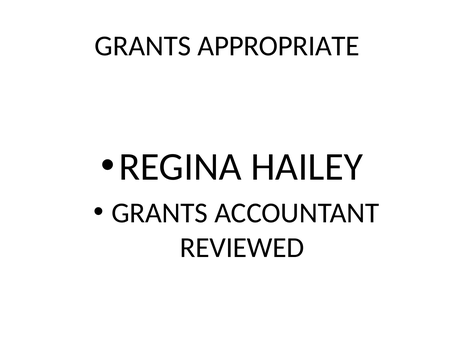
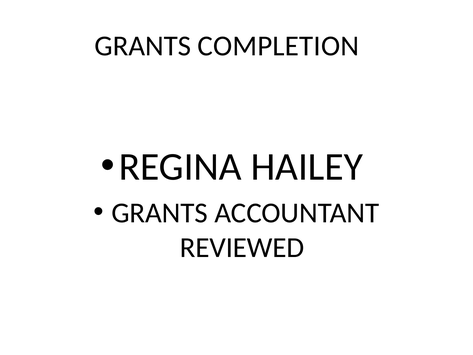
APPROPRIATE: APPROPRIATE -> COMPLETION
